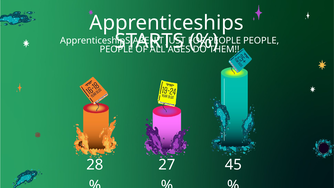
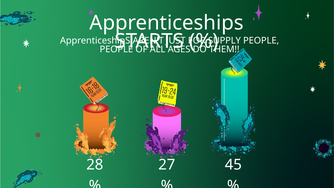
PEOPLE at (224, 41): PEOPLE -> SUPPLY
